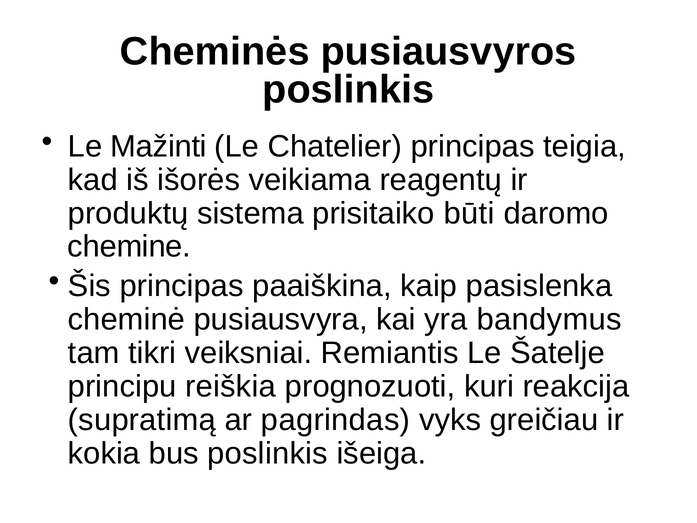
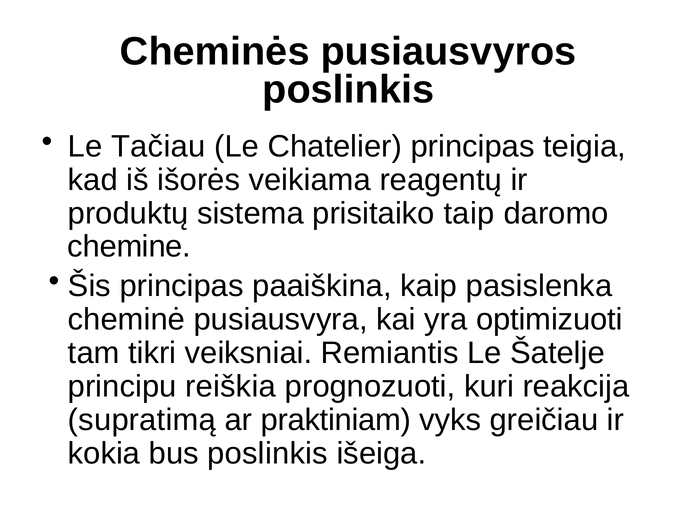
Mažinti: Mažinti -> Tačiau
būti: būti -> taip
bandymus: bandymus -> optimizuoti
pagrindas: pagrindas -> praktiniam
